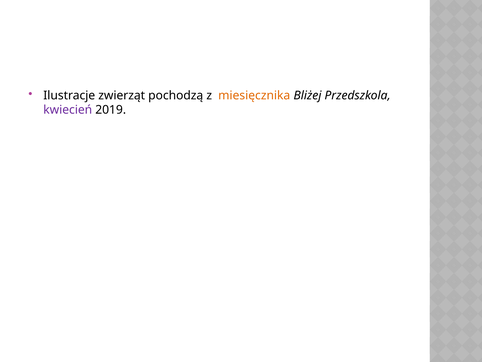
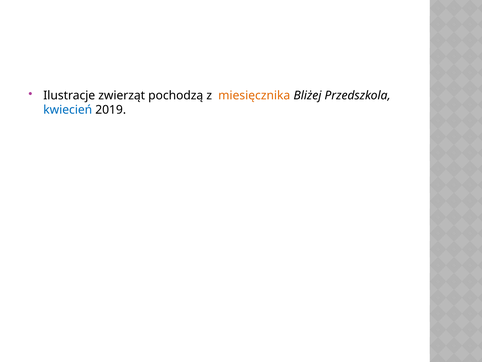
kwiecień colour: purple -> blue
